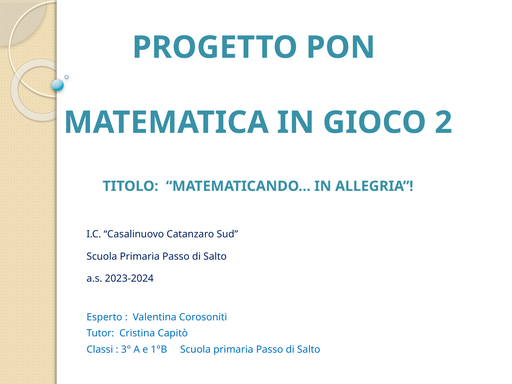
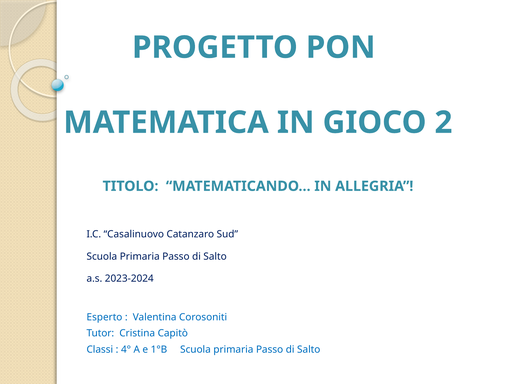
3°: 3° -> 4°
